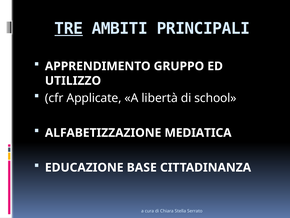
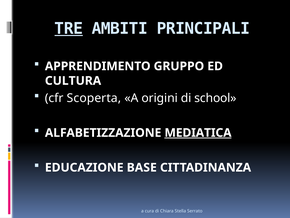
UTILIZZO: UTILIZZO -> CULTURA
Applicate: Applicate -> Scoperta
libertà: libertà -> origini
MEDIATICA underline: none -> present
